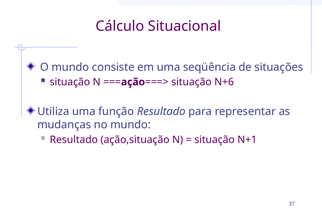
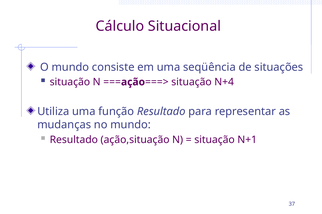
N+6: N+6 -> N+4
